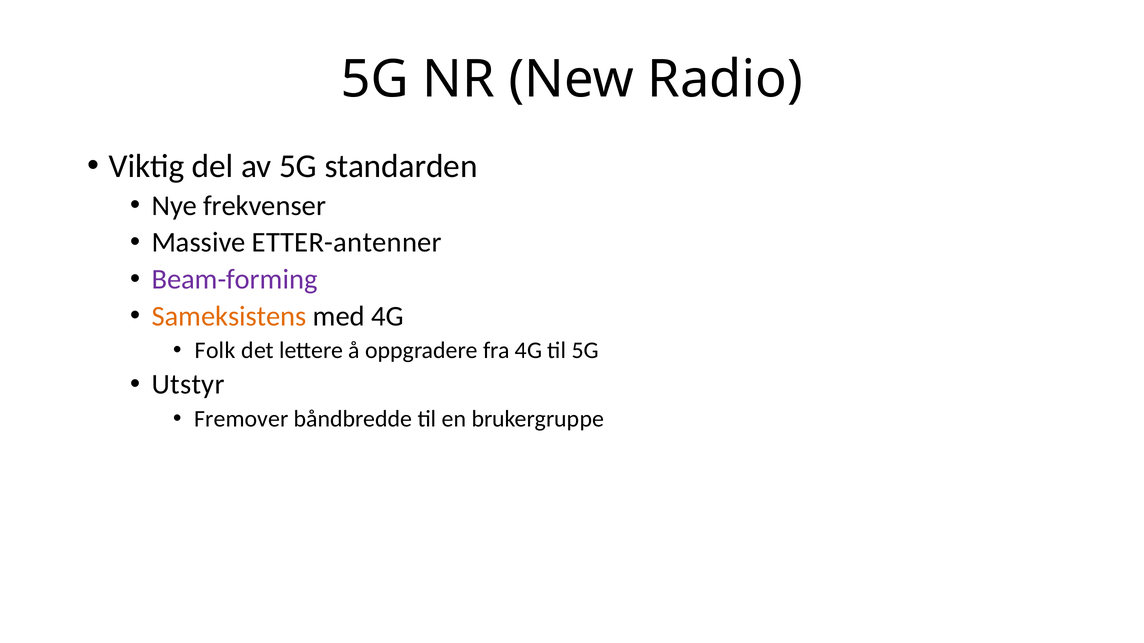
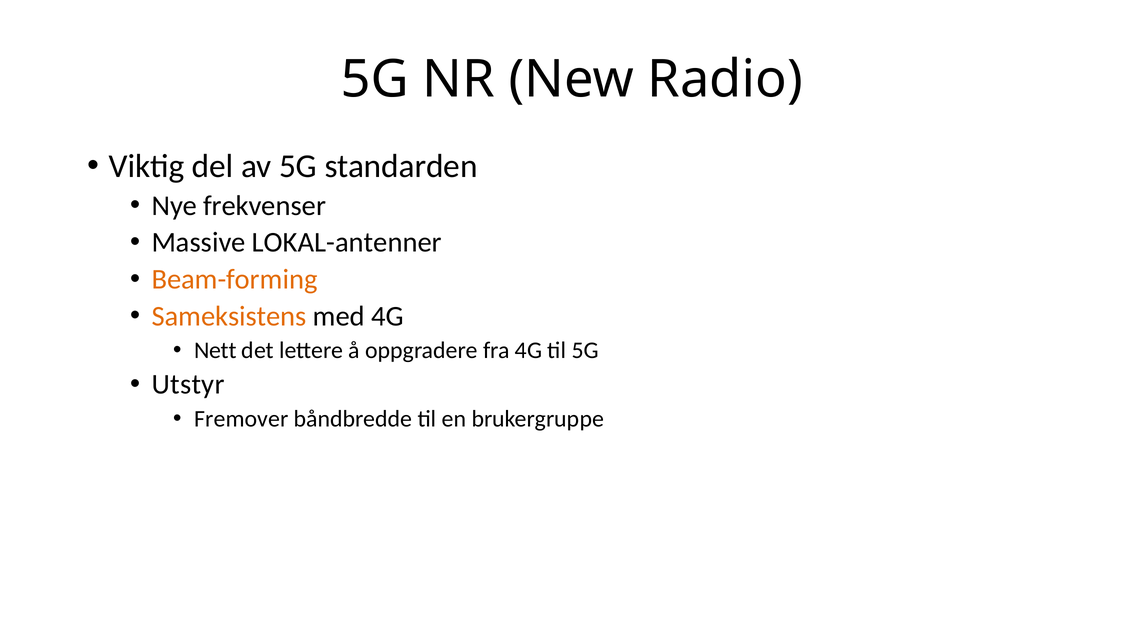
ETTER-antenner: ETTER-antenner -> LOKAL-antenner
Beam-forming colour: purple -> orange
Folk: Folk -> Nett
